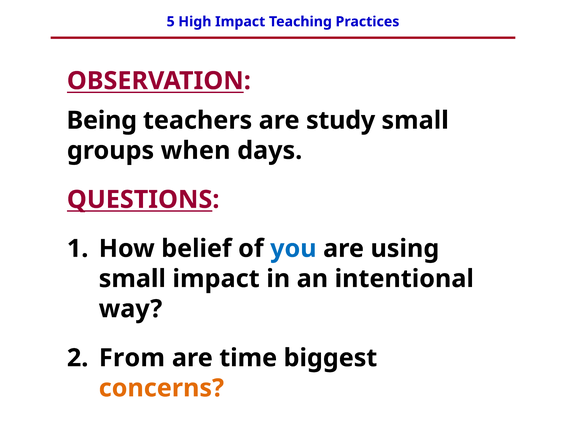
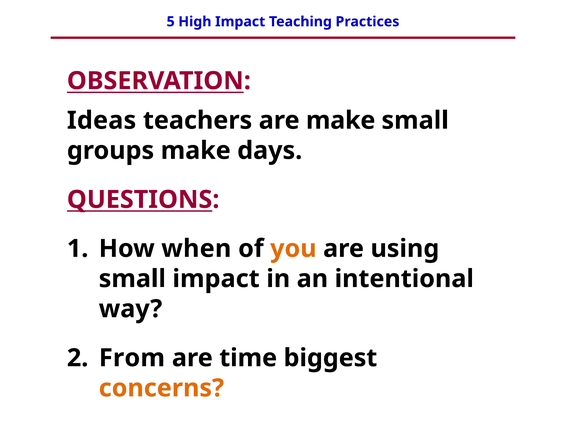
Being: Being -> Ideas
are study: study -> make
groups when: when -> make
belief: belief -> when
you colour: blue -> orange
